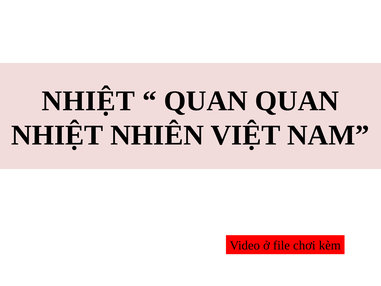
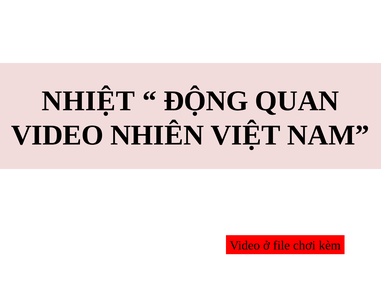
QUAN at (206, 101): QUAN -> ĐỘNG
NHIỆT at (57, 135): NHIỆT -> VIDEO
